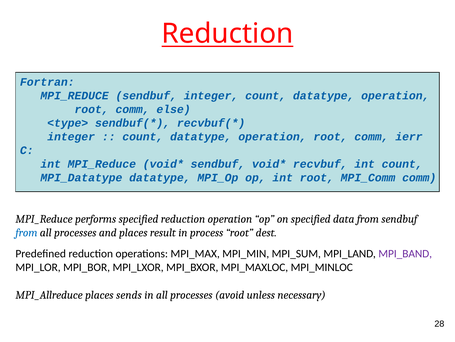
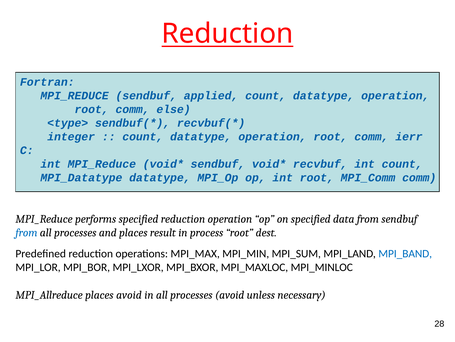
sendbuf integer: integer -> applied
MPI_BAND colour: purple -> blue
places sends: sends -> avoid
